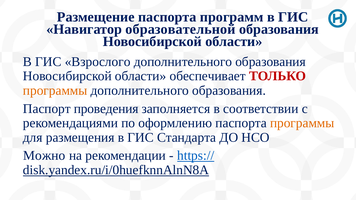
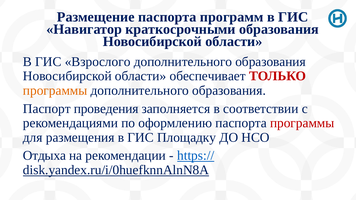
образовательной: образовательной -> краткосрочными
программы at (302, 123) colour: orange -> red
Стандарта: Стандарта -> Площадку
Можно: Можно -> Отдыха
